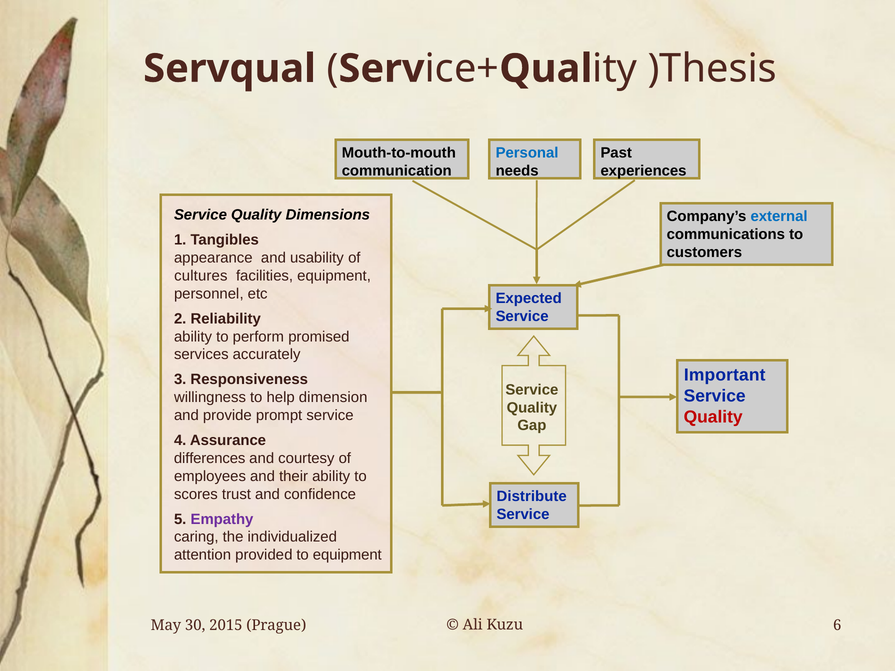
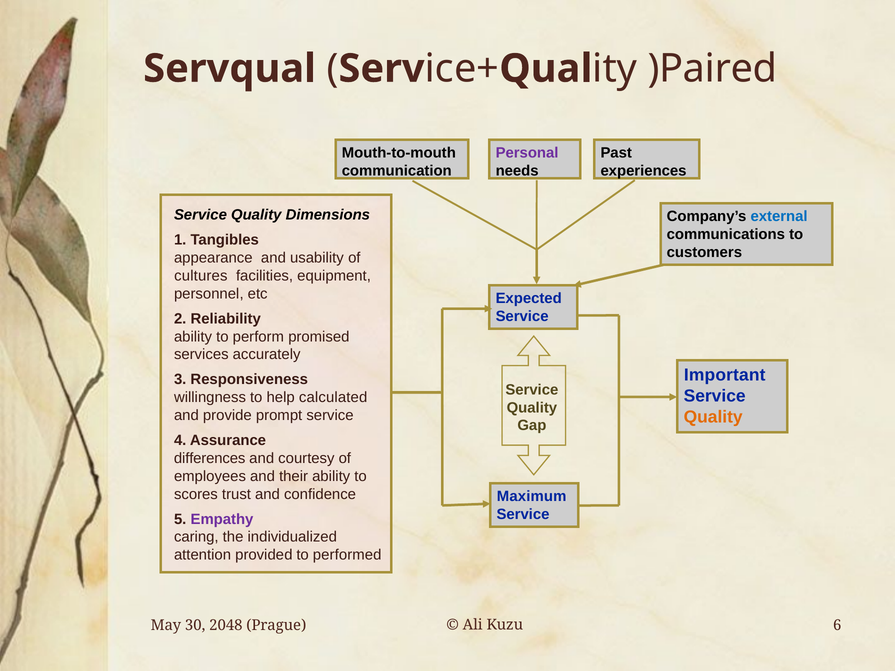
)Thesis: )Thesis -> )Paired
Personal colour: blue -> purple
dimension: dimension -> calculated
Quality at (713, 417) colour: red -> orange
Distribute: Distribute -> Maximum
to equipment: equipment -> performed
2015: 2015 -> 2048
